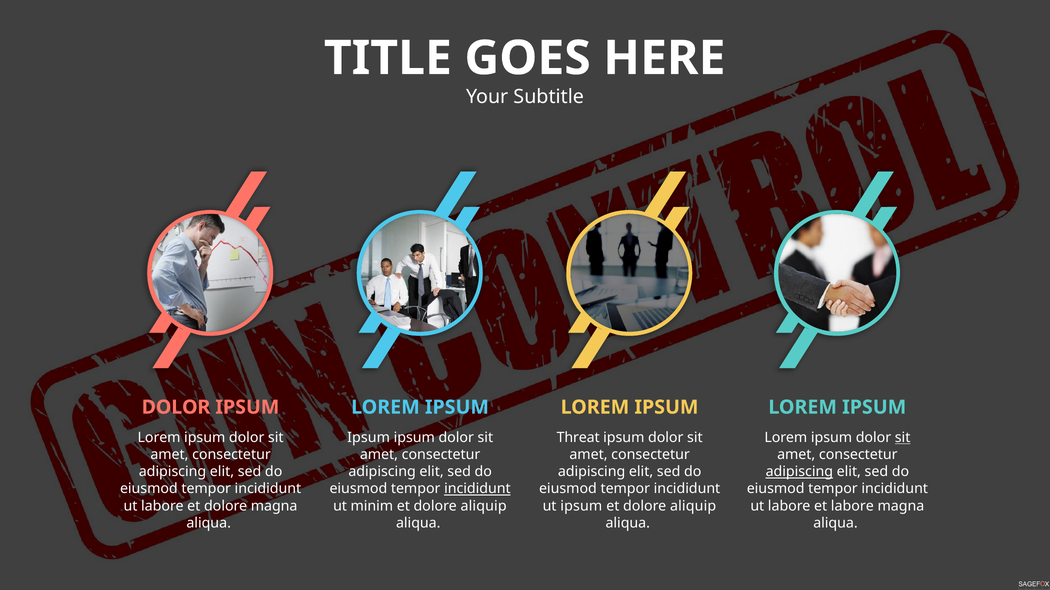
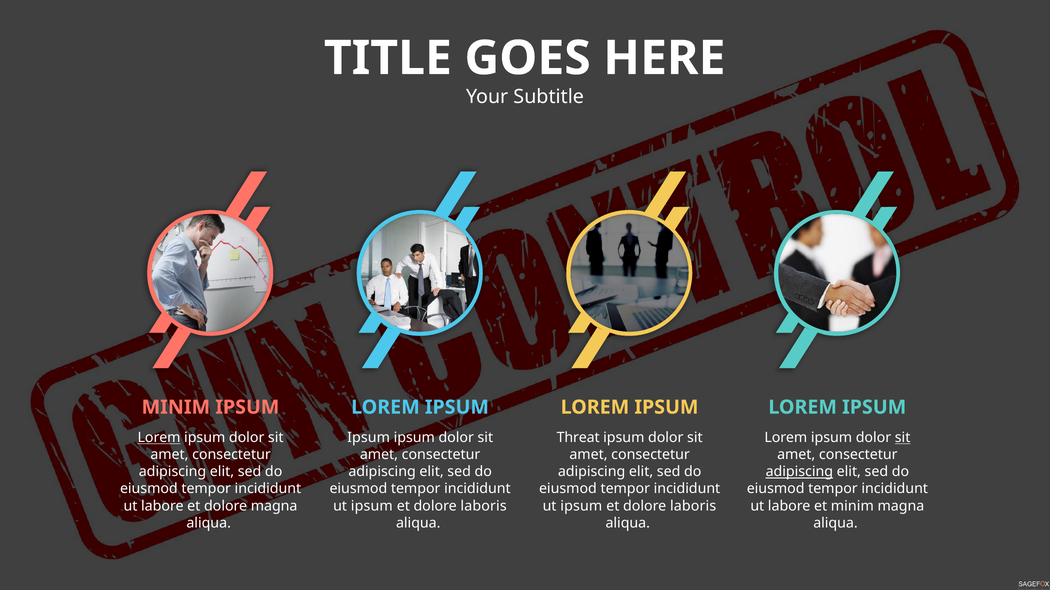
DOLOR at (176, 408): DOLOR -> MINIM
Lorem at (159, 438) underline: none -> present
incididunt at (477, 489) underline: present -> none
minim at (372, 506): minim -> ipsum
aliquip at (484, 506): aliquip -> laboris
aliquip at (693, 506): aliquip -> laboris
et labore: labore -> minim
